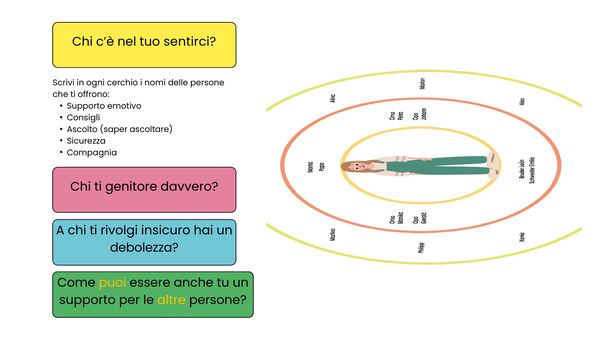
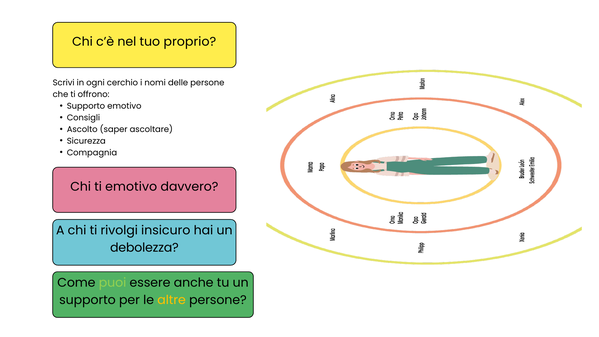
sentirci: sentirci -> proprio
ti genitore: genitore -> emotivo
puoi colour: yellow -> light green
